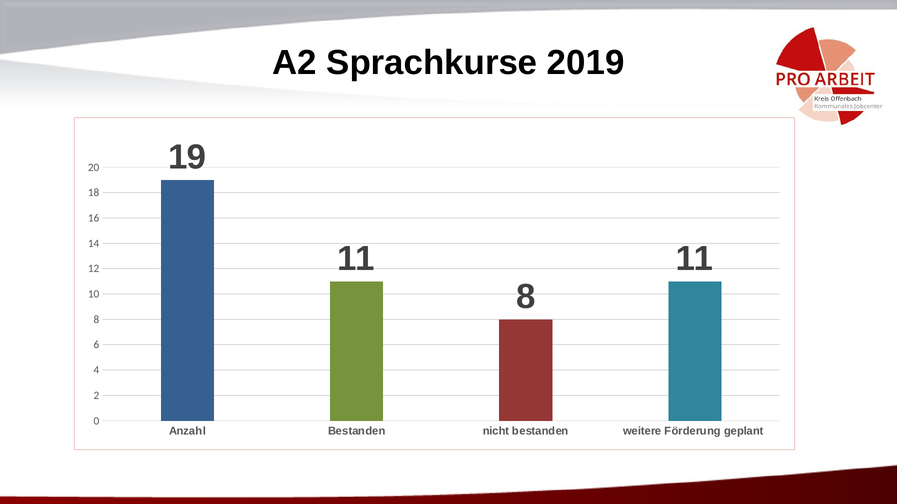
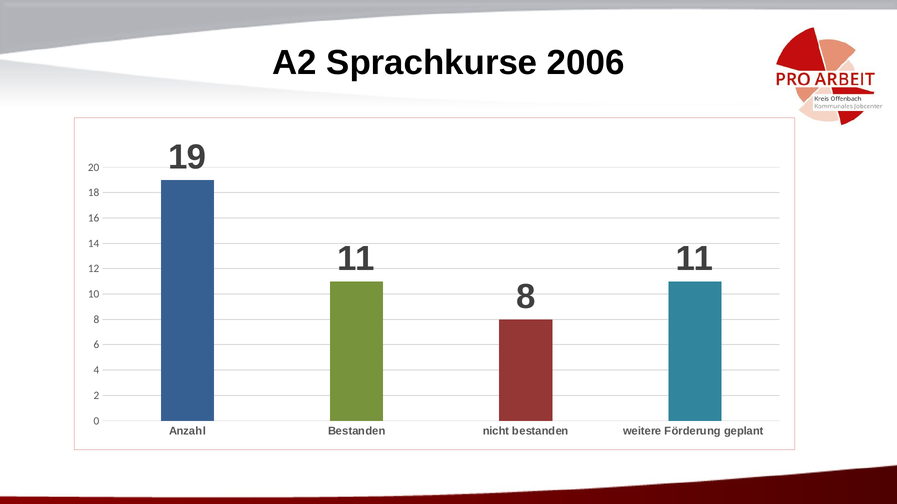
2019: 2019 -> 2006
